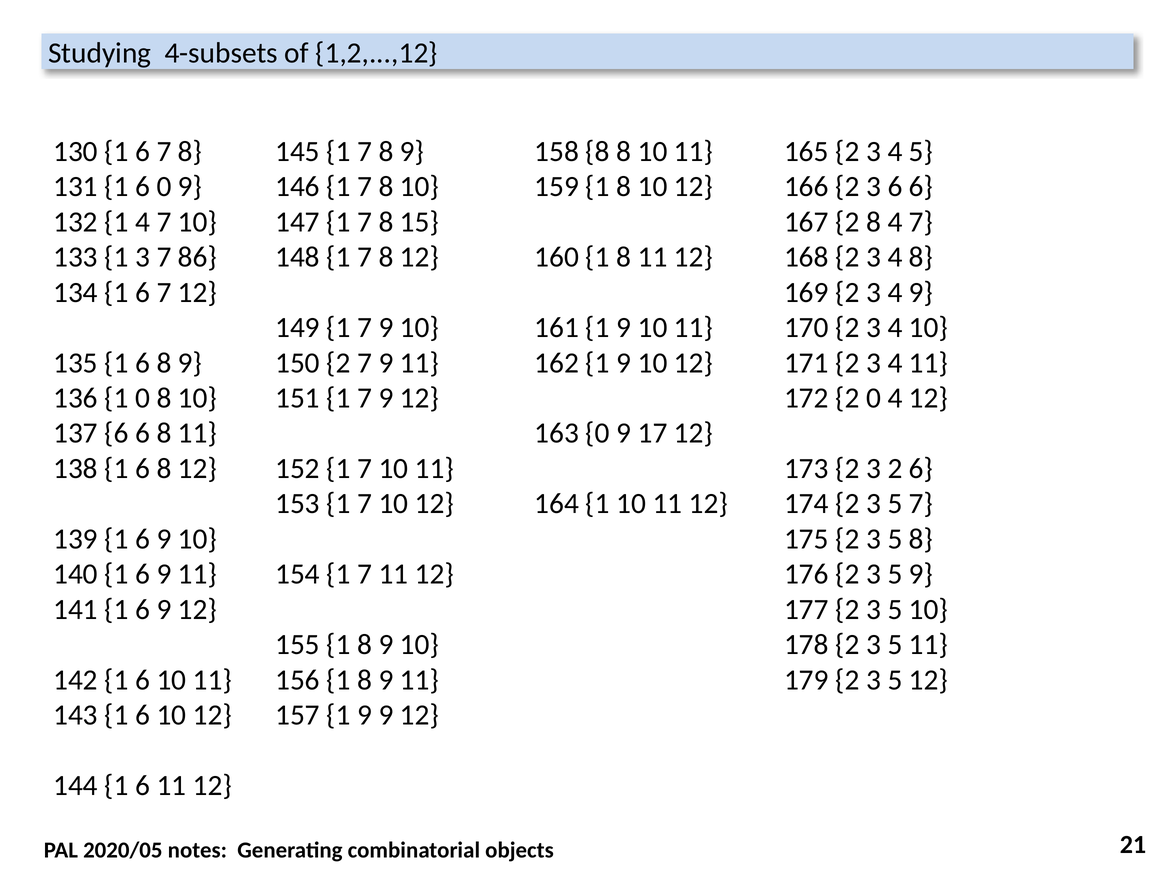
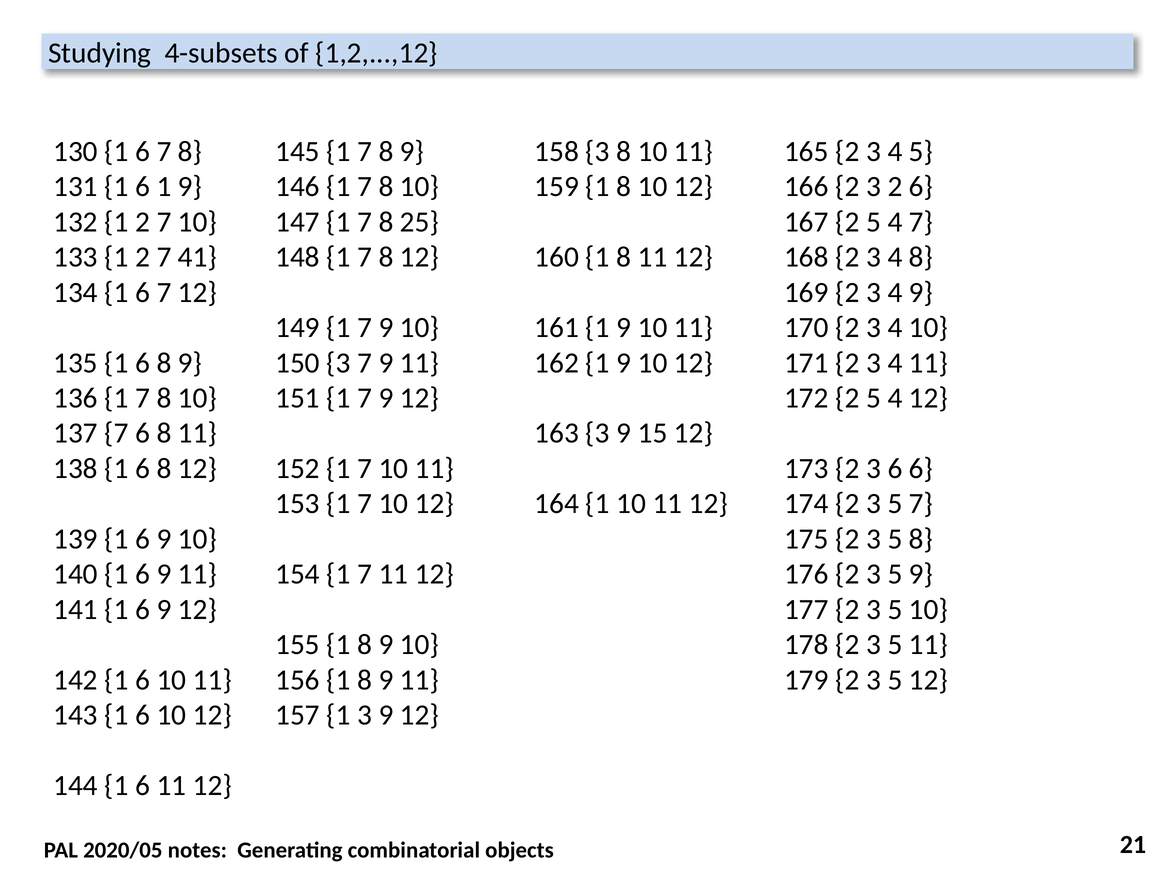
158 8: 8 -> 3
6 0: 0 -> 1
3 6: 6 -> 2
132 1 4: 4 -> 2
15: 15 -> 25
167 2 8: 8 -> 5
133 1 3: 3 -> 2
86: 86 -> 41
150 2: 2 -> 3
136 1 0: 0 -> 7
172 2 0: 0 -> 5
137 6: 6 -> 7
163 0: 0 -> 3
17: 17 -> 15
3 2: 2 -> 6
157 1 9: 9 -> 3
